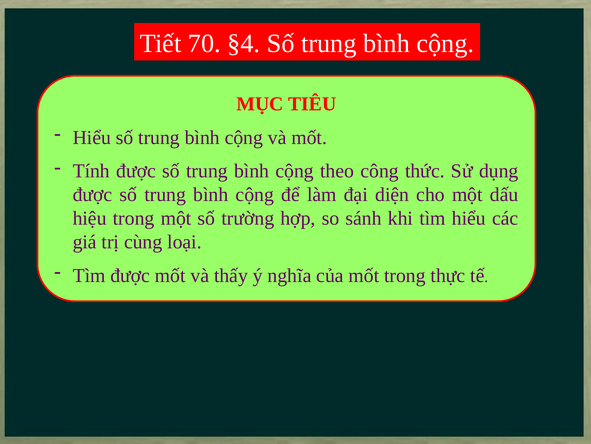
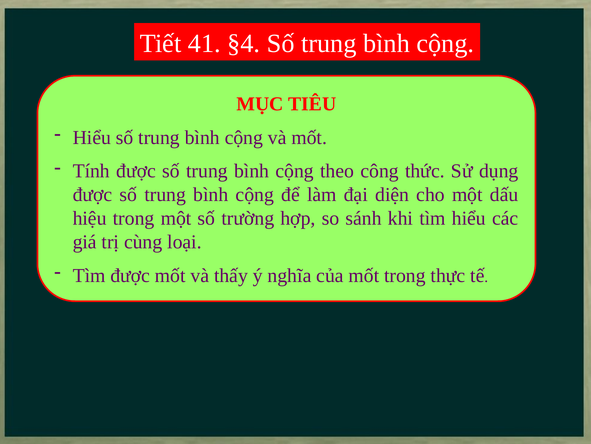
70: 70 -> 41
